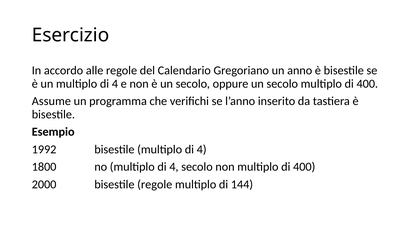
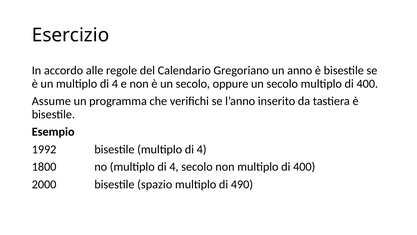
bisestile regole: regole -> spazio
144: 144 -> 490
